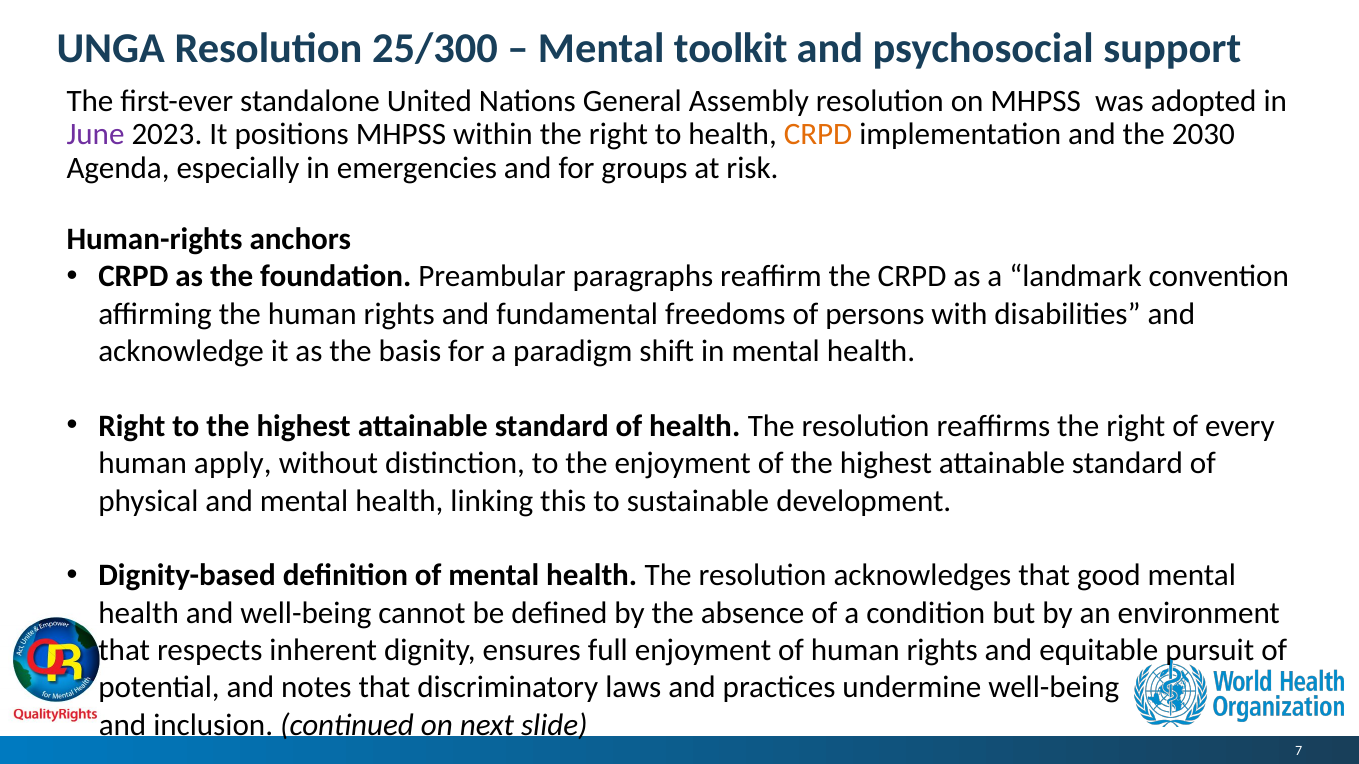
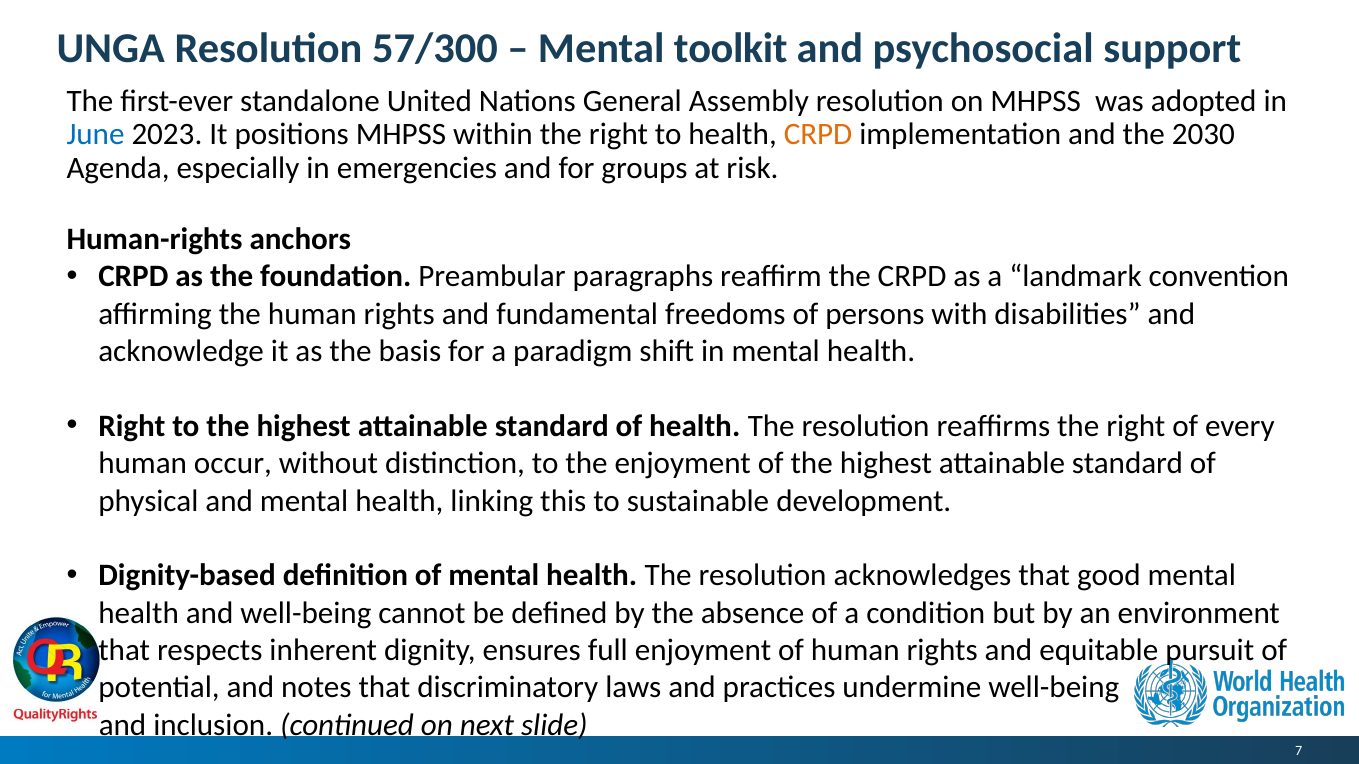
25/300: 25/300 -> 57/300
June colour: purple -> blue
apply: apply -> occur
